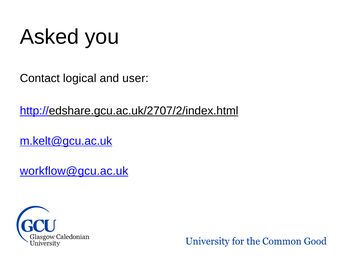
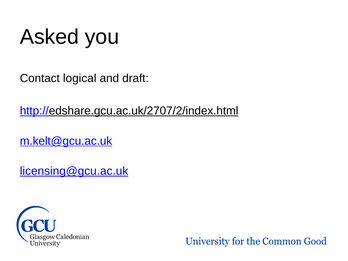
user: user -> draft
workflow@gcu.ac.uk: workflow@gcu.ac.uk -> licensing@gcu.ac.uk
